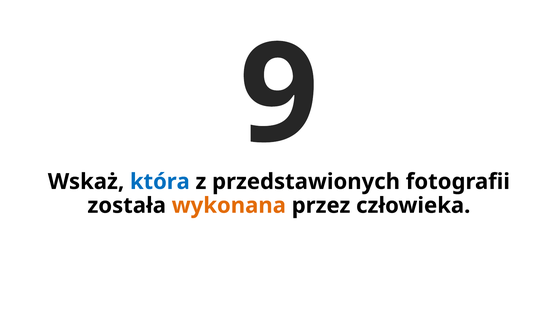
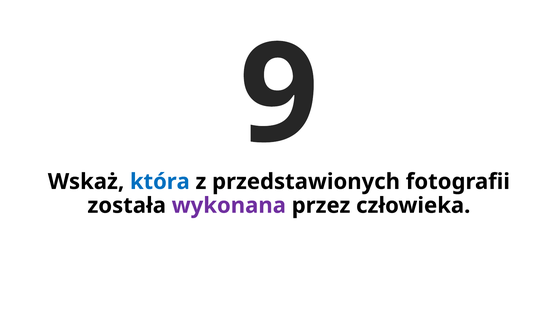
wykonana colour: orange -> purple
